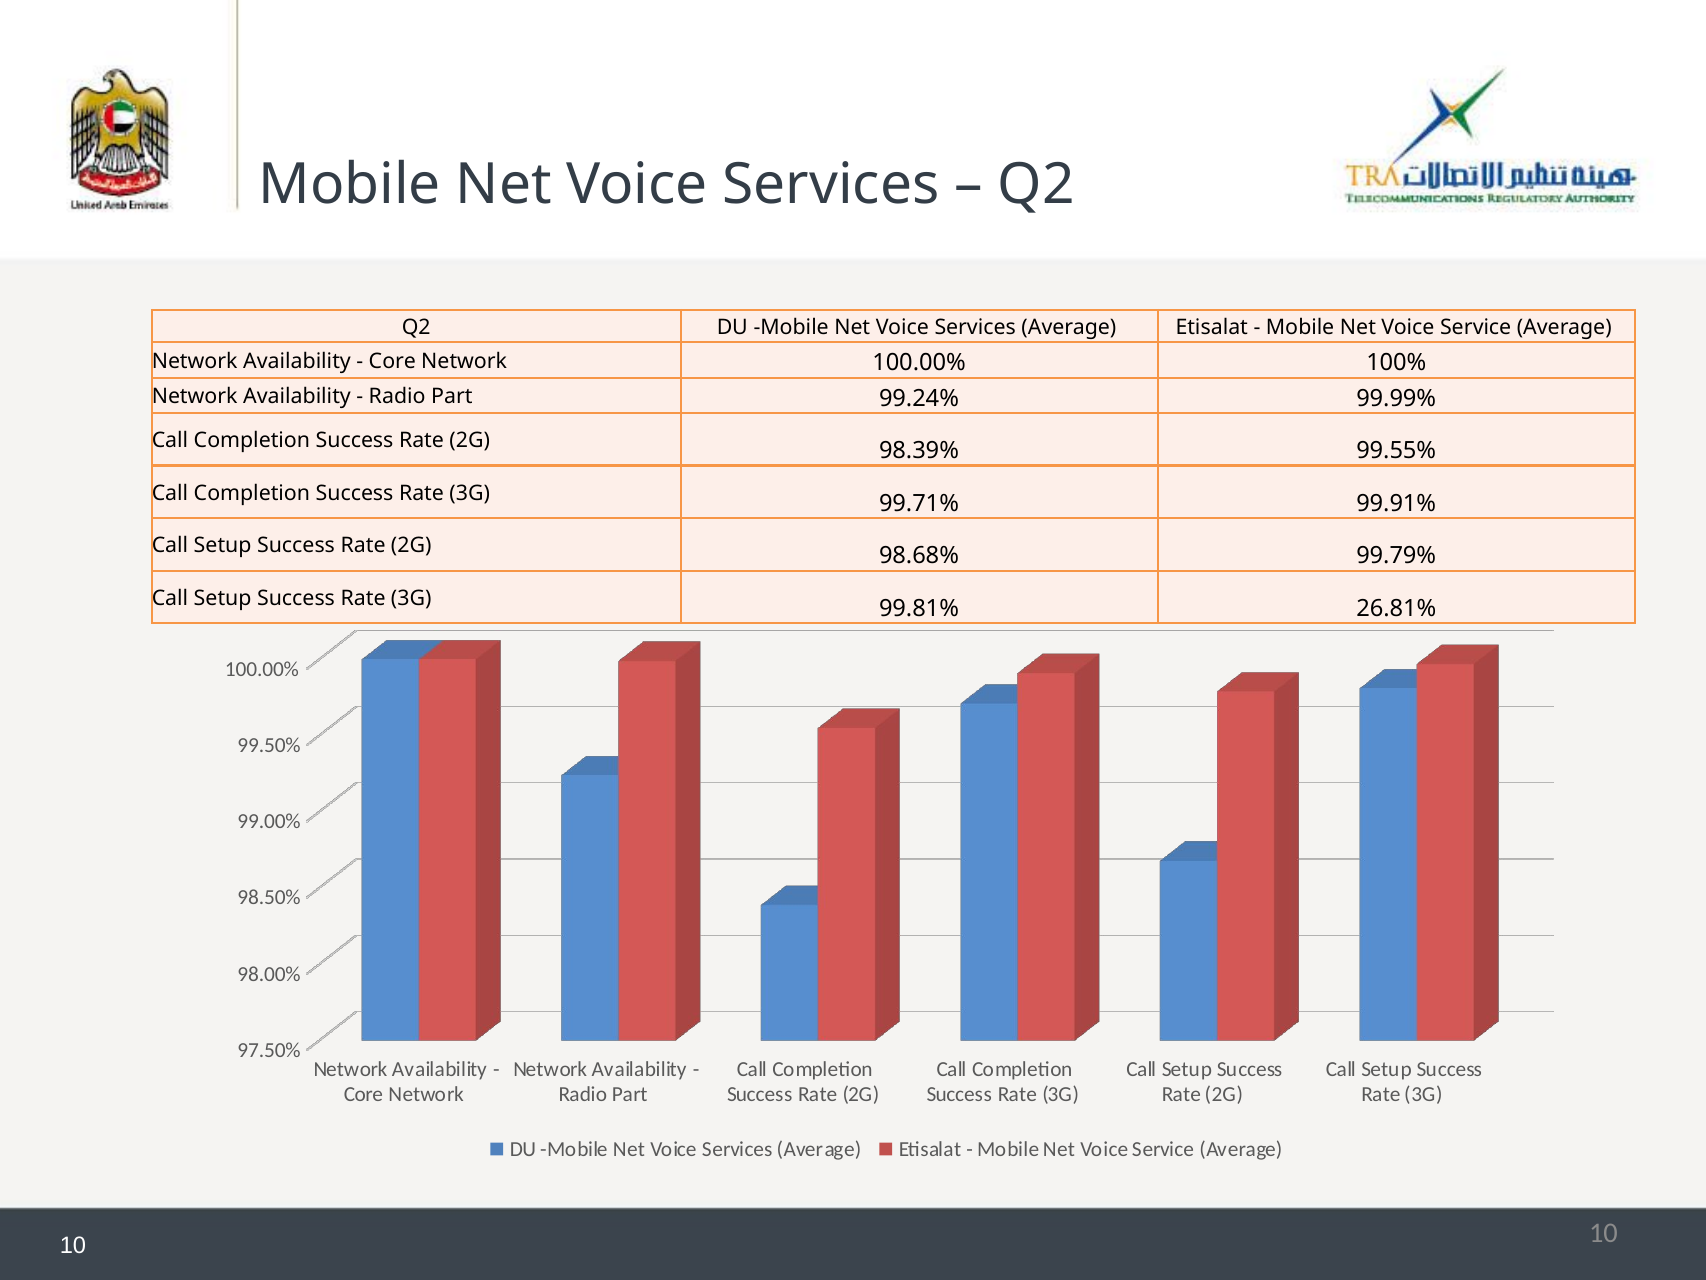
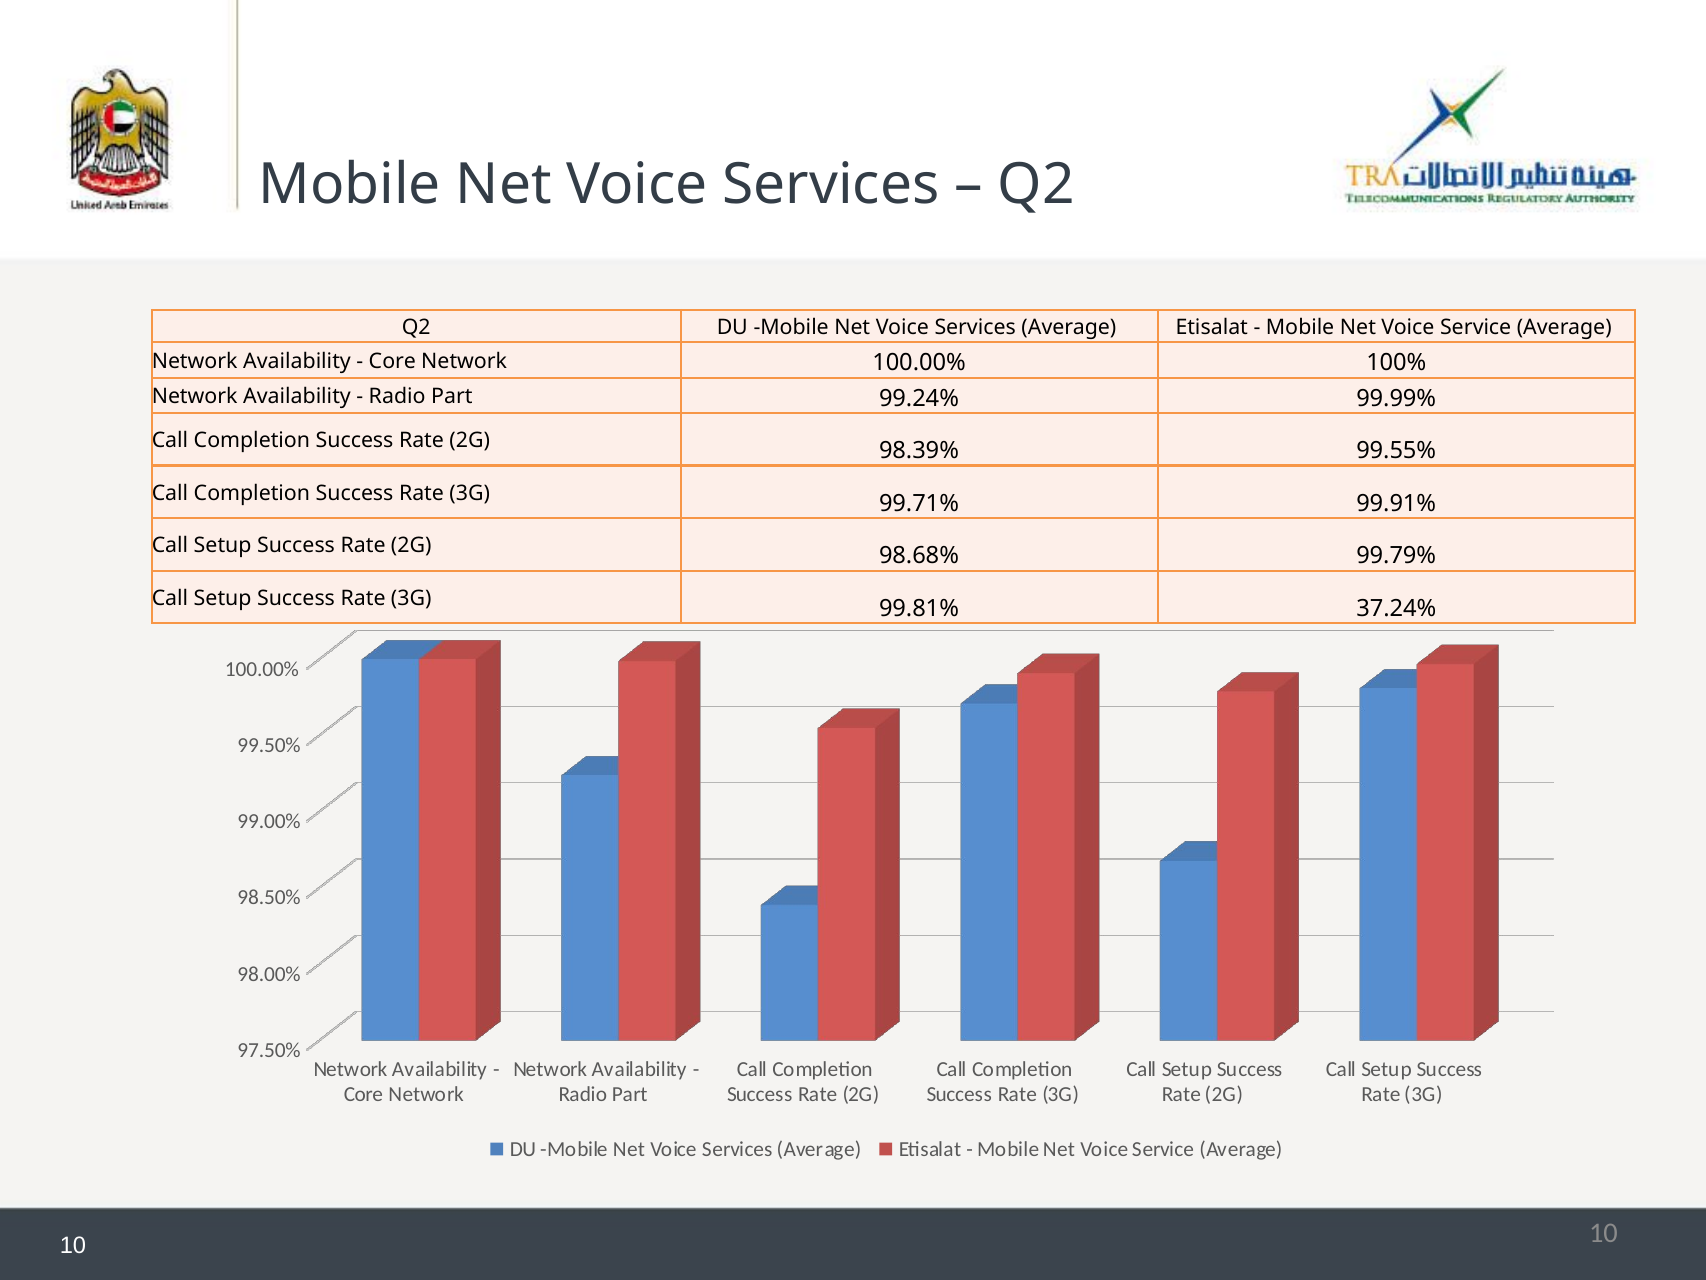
26.81%: 26.81% -> 37.24%
